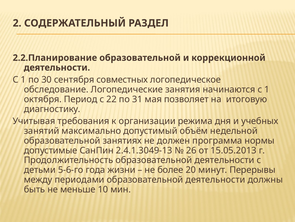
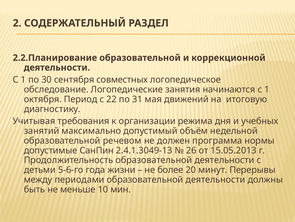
позволяет: позволяет -> движений
занятиях: занятиях -> речевом
